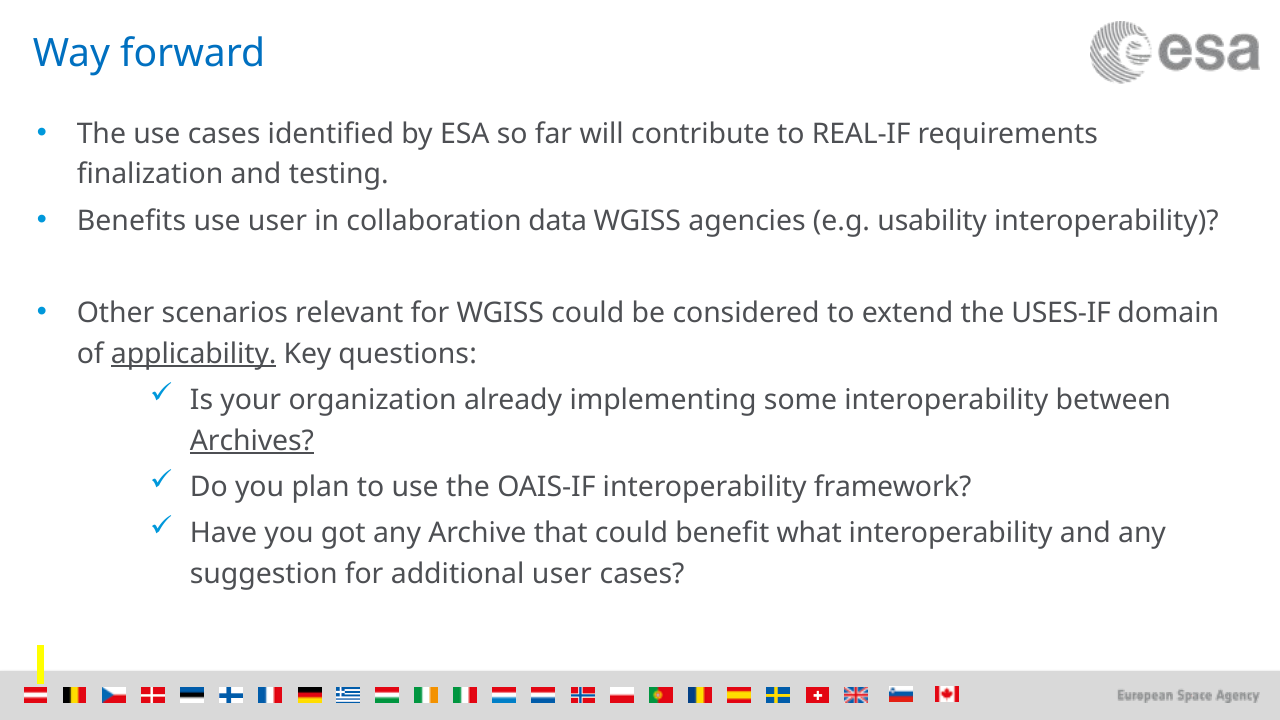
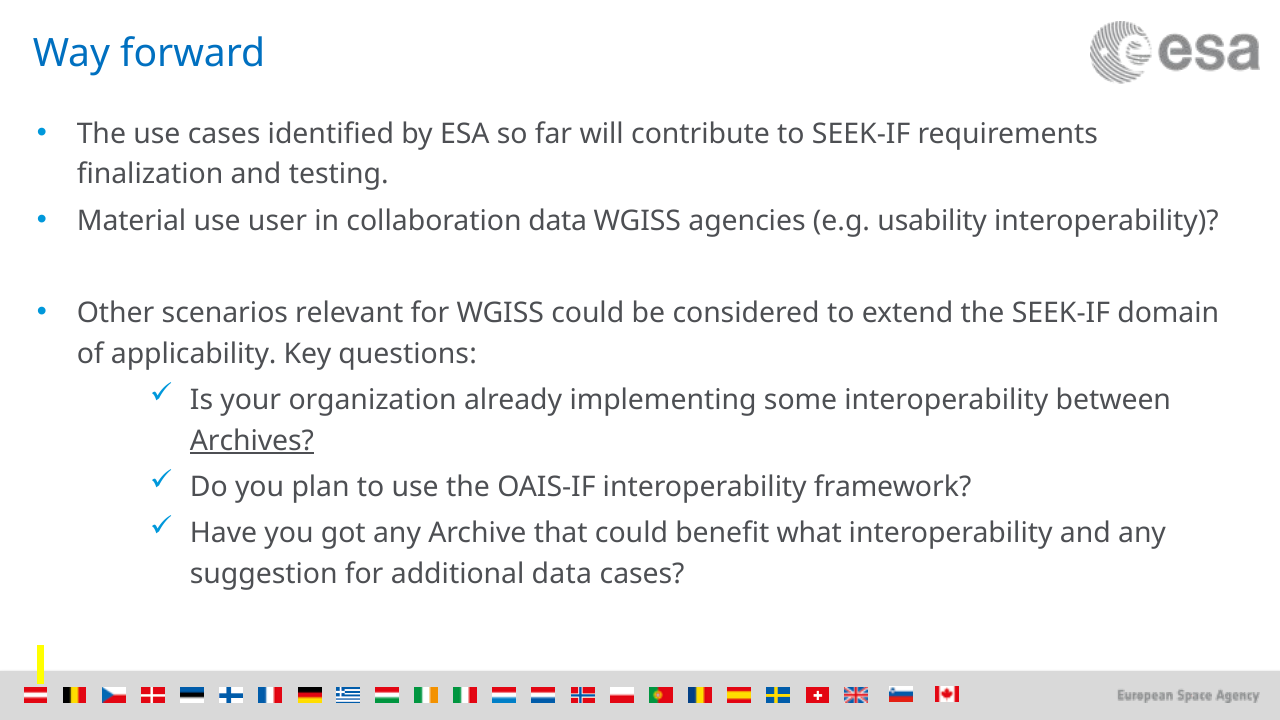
to REAL-IF: REAL-IF -> SEEK-IF
Benefits: Benefits -> Material
the USES-IF: USES-IF -> SEEK-IF
applicability underline: present -> none
additional user: user -> data
